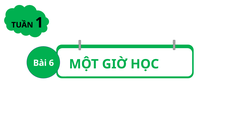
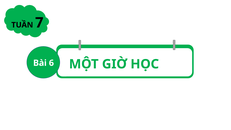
1: 1 -> 7
